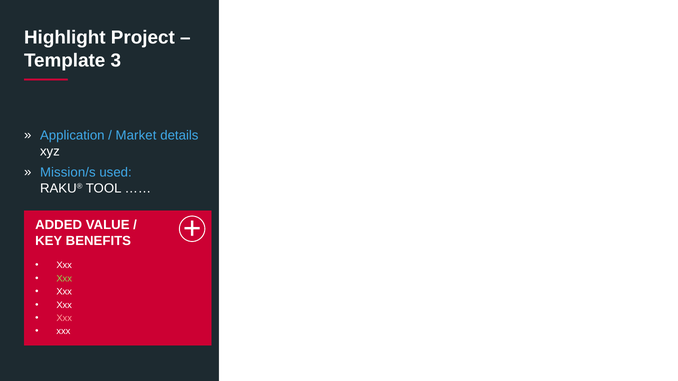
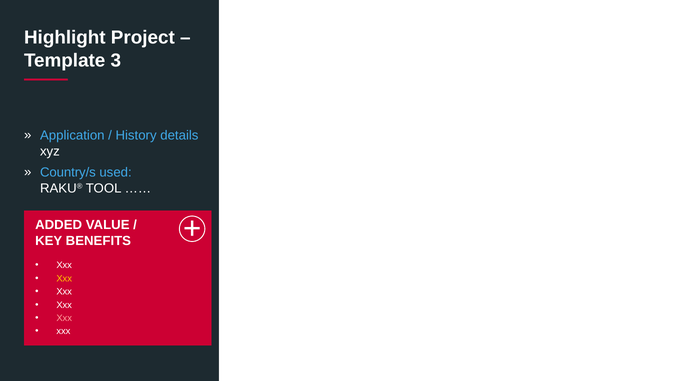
Market: Market -> History
Mission/s: Mission/s -> Country/s
Xxx at (64, 279) colour: light green -> yellow
